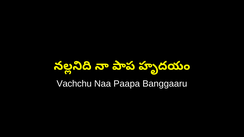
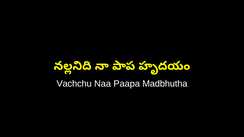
Banggaaru: Banggaaru -> Madbhutha
